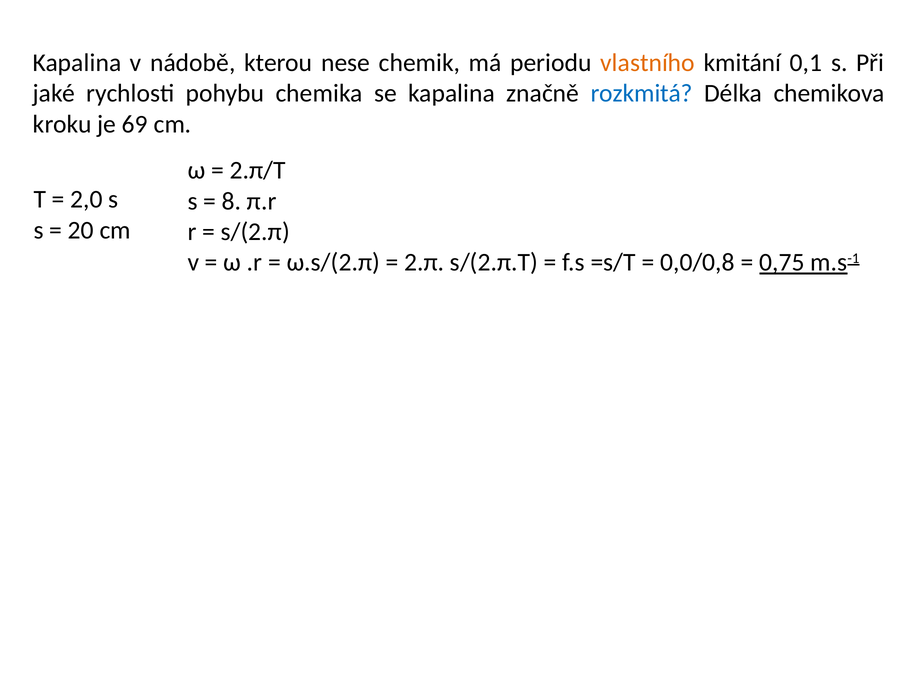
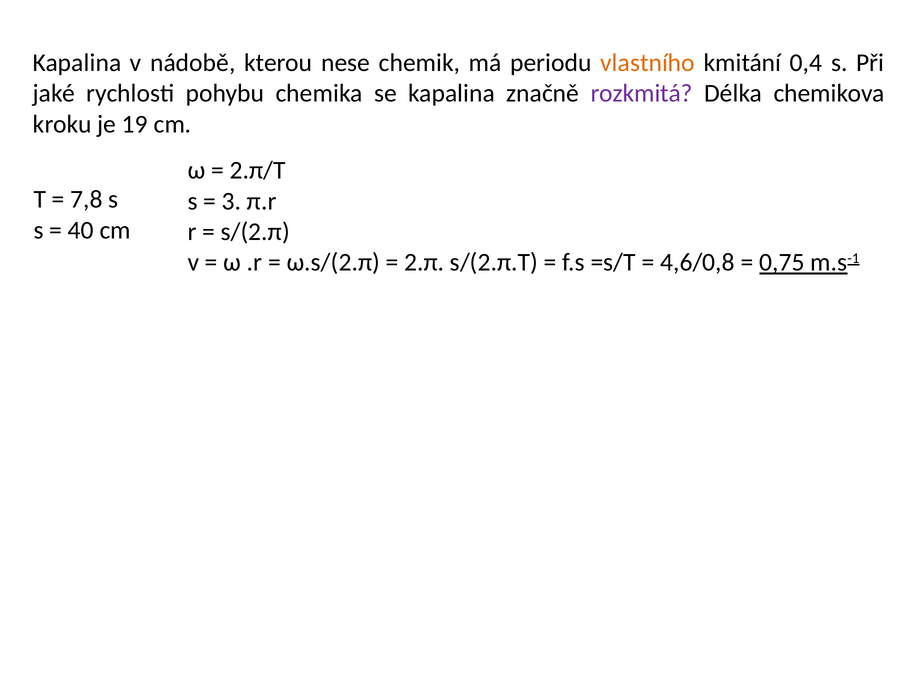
0,1: 0,1 -> 0,4
rozkmitá colour: blue -> purple
69: 69 -> 19
2,0: 2,0 -> 7,8
8: 8 -> 3
20: 20 -> 40
0,0/0,8: 0,0/0,8 -> 4,6/0,8
